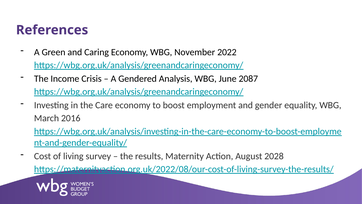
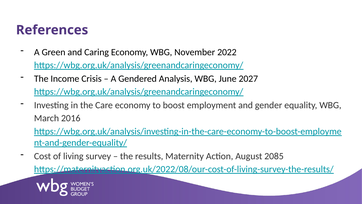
2087: 2087 -> 2027
2028: 2028 -> 2085
